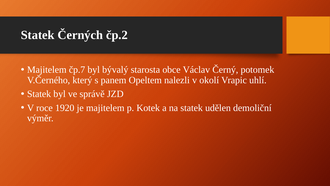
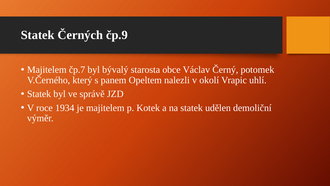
čp.2: čp.2 -> čp.9
1920: 1920 -> 1934
